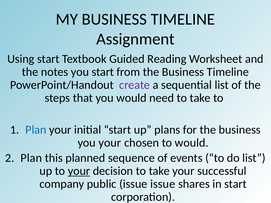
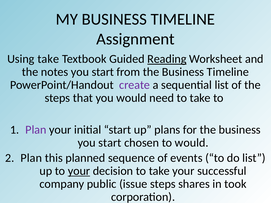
Using start: start -> take
Reading underline: none -> present
Plan at (36, 130) colour: blue -> purple
your at (110, 143): your -> start
issue issue: issue -> steps
in start: start -> took
